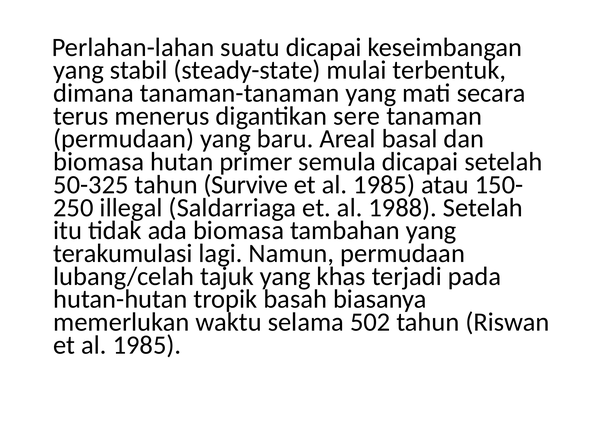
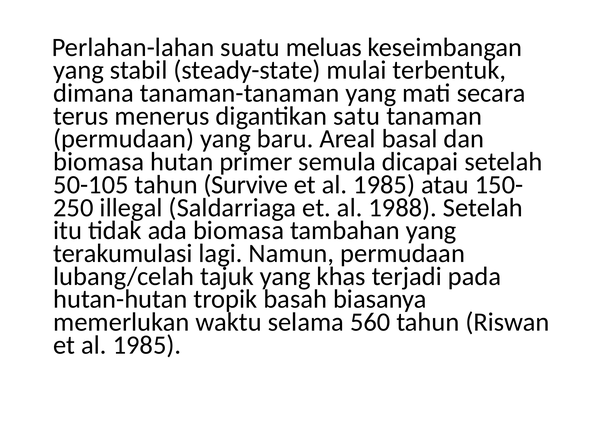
suatu dicapai: dicapai -> meluas
sere: sere -> satu
50-325: 50-325 -> 50-105
502: 502 -> 560
